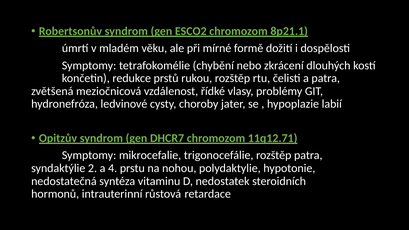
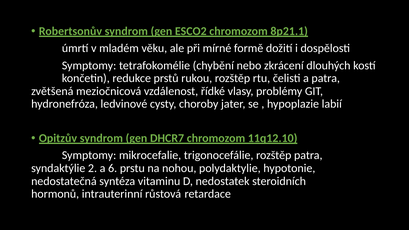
11q12.71: 11q12.71 -> 11q12.10
4: 4 -> 6
